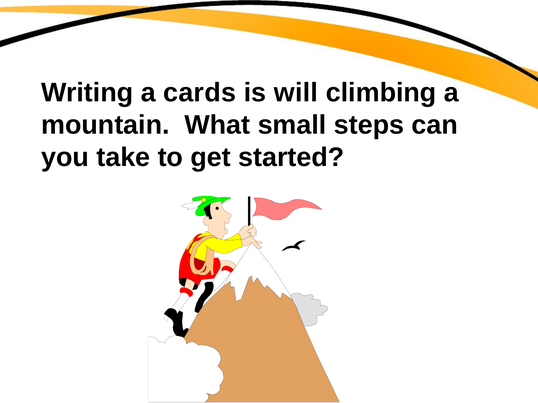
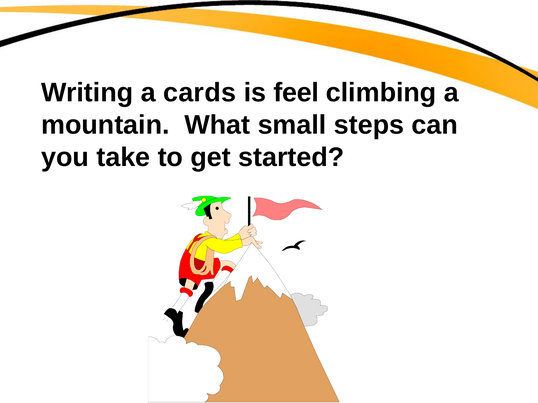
will: will -> feel
